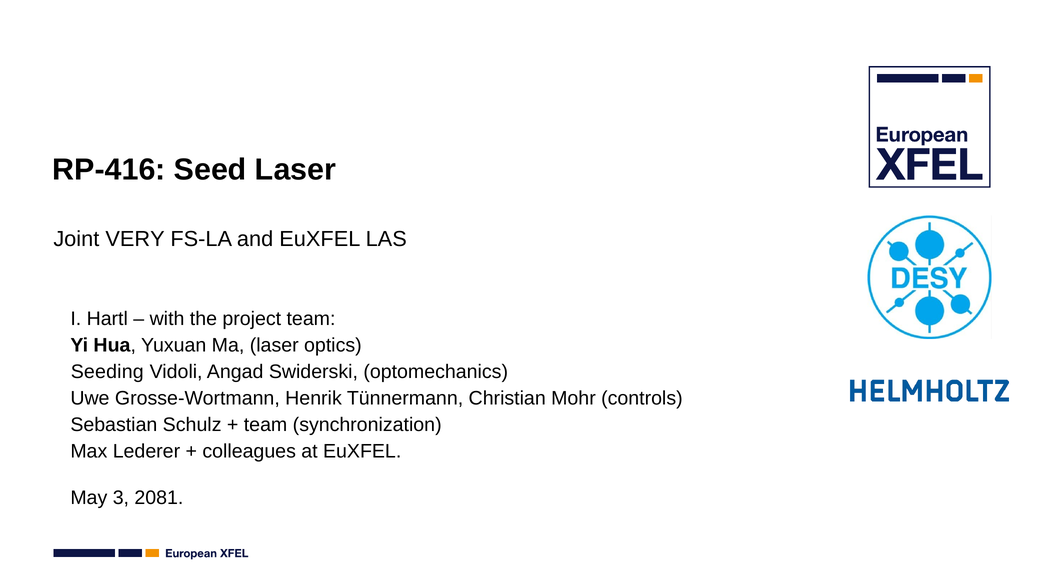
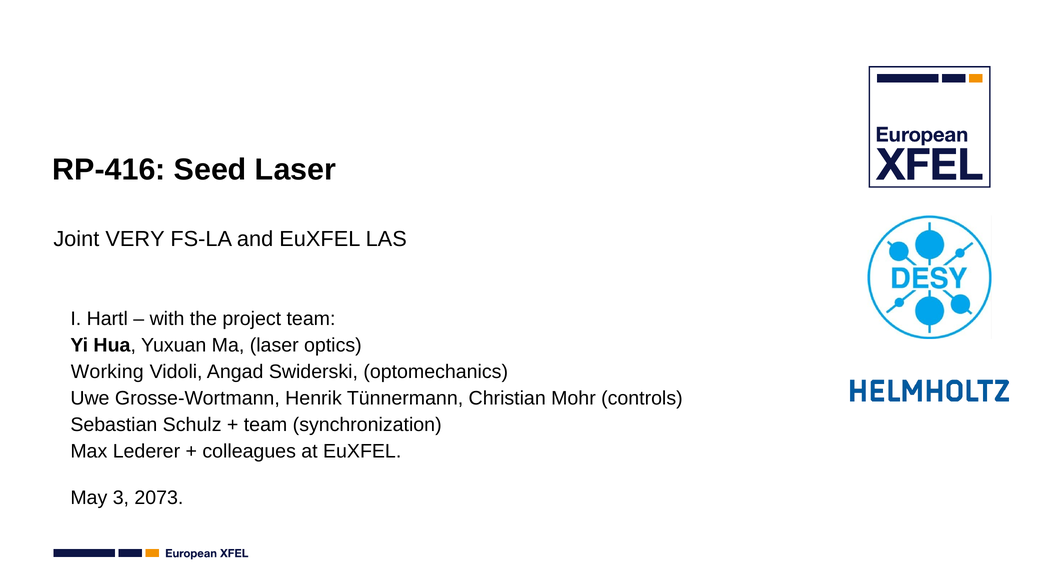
Seeding: Seeding -> Working
2081: 2081 -> 2073
